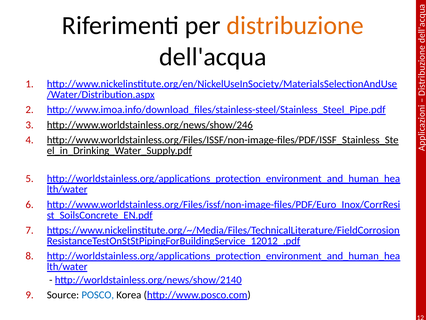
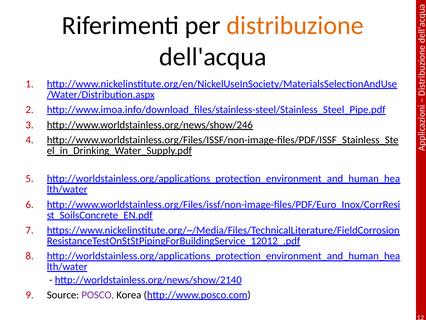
POSCO colour: blue -> purple
